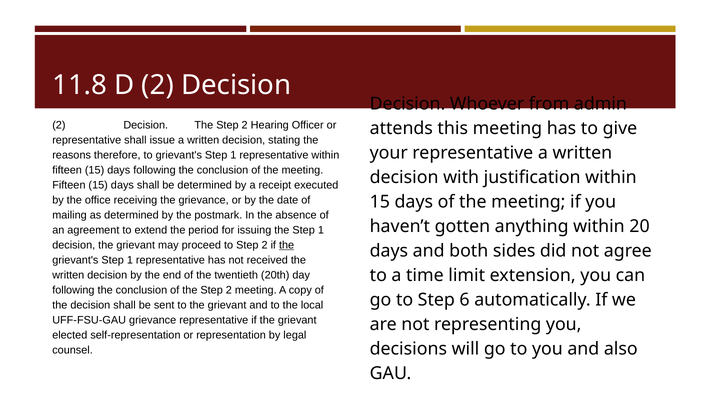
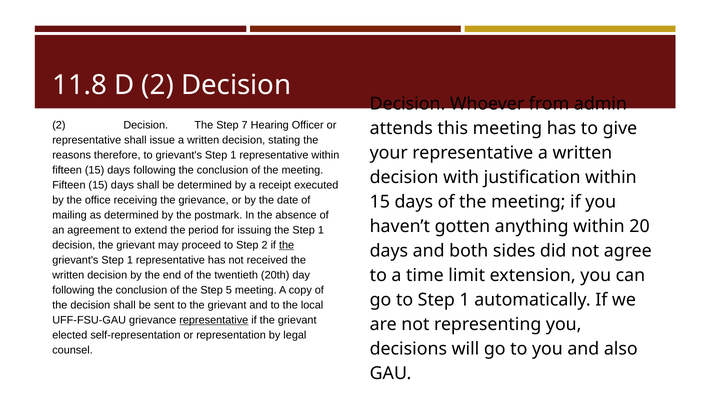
Decision The Step 2: 2 -> 7
of the Step 2: 2 -> 5
to Step 6: 6 -> 1
representative at (214, 320) underline: none -> present
